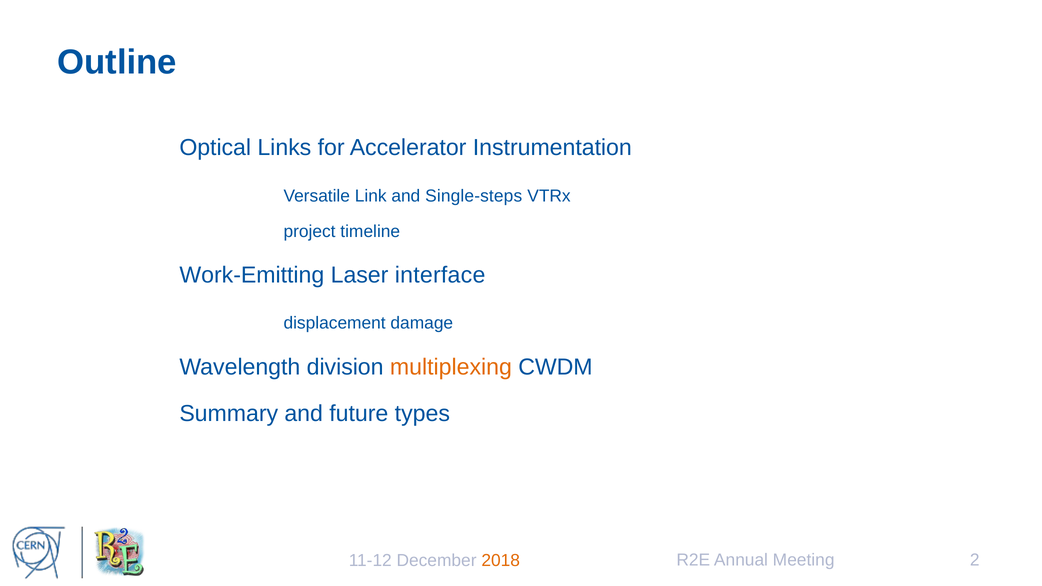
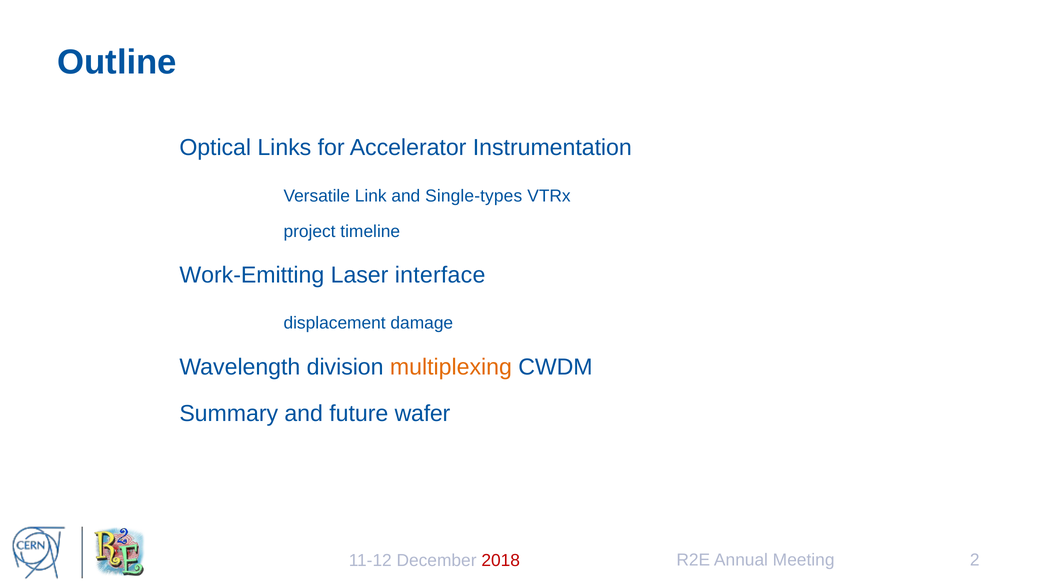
Single-steps: Single-steps -> Single-types
types: types -> wafer
2018 colour: orange -> red
